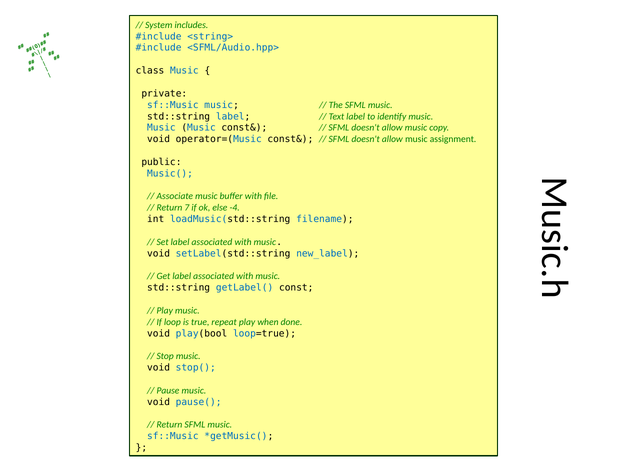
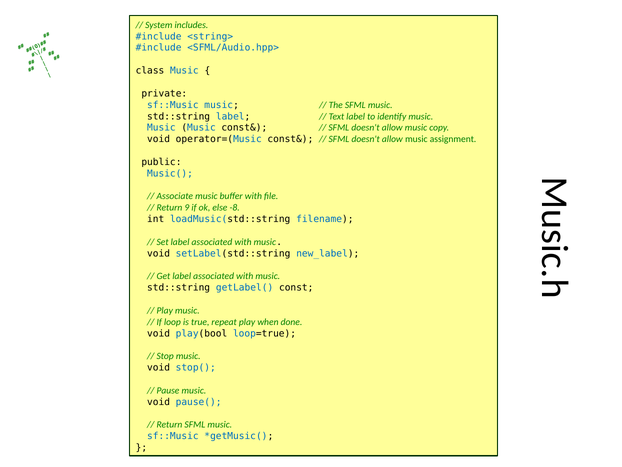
7: 7 -> 9
-4: -4 -> -8
